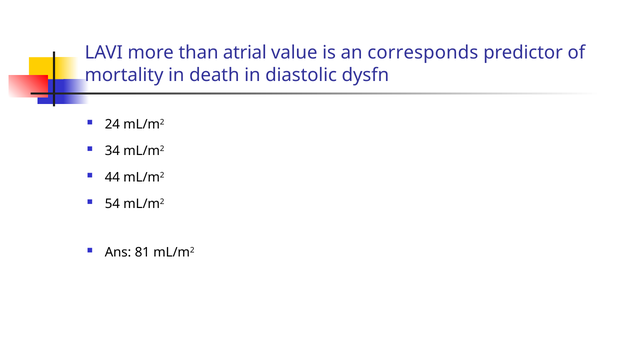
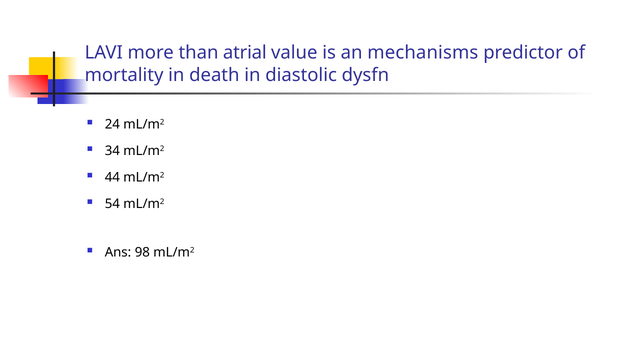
corresponds: corresponds -> mechanisms
81: 81 -> 98
